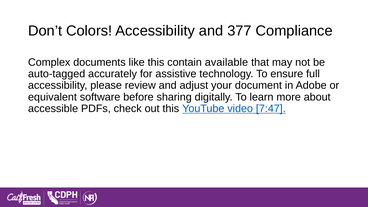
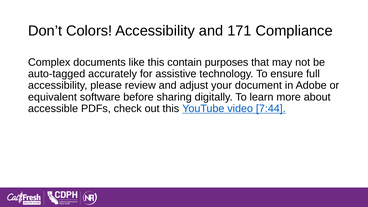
377: 377 -> 171
available: available -> purposes
7:47: 7:47 -> 7:44
